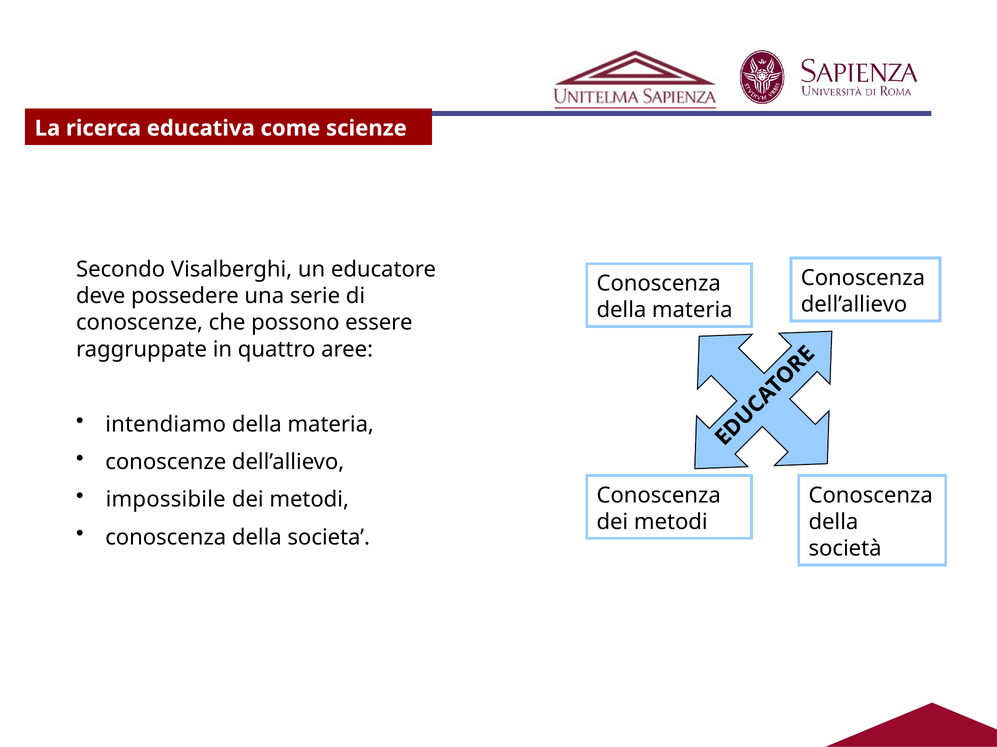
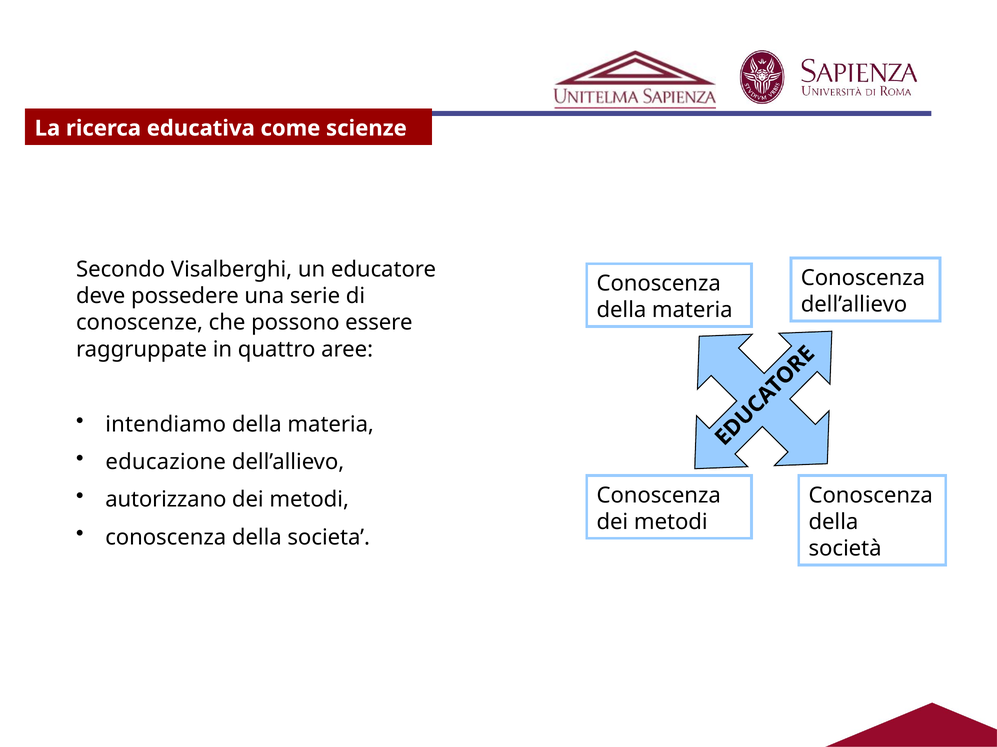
conoscenze at (166, 463): conoscenze -> educazione
impossibile: impossibile -> autorizzano
